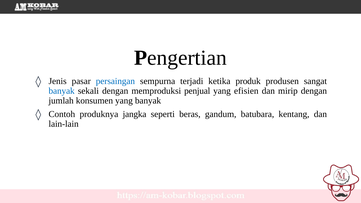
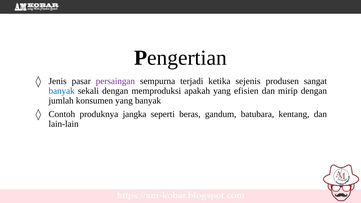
persaingan colour: blue -> purple
produk: produk -> sejenis
penjual: penjual -> apakah
